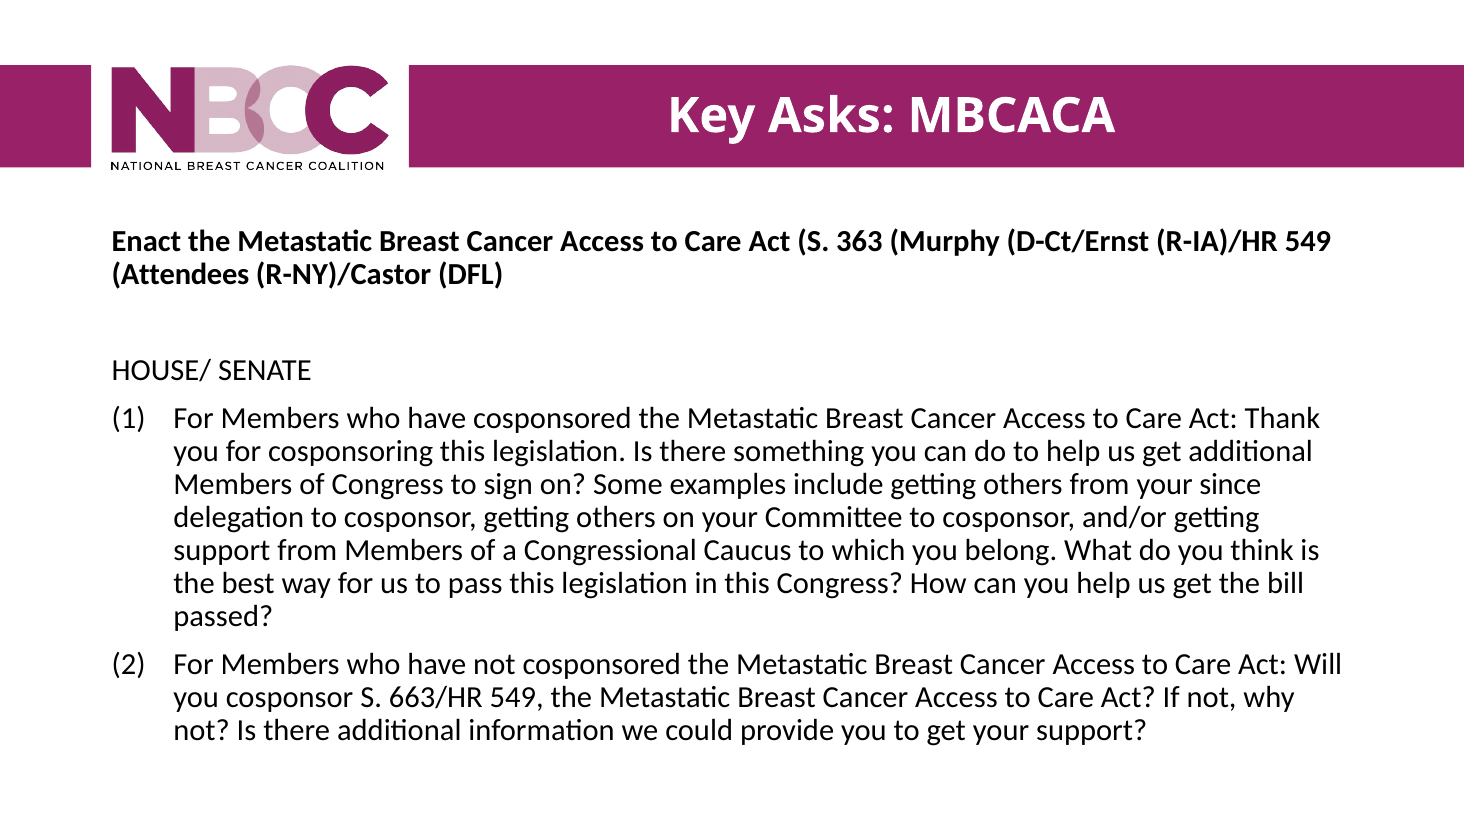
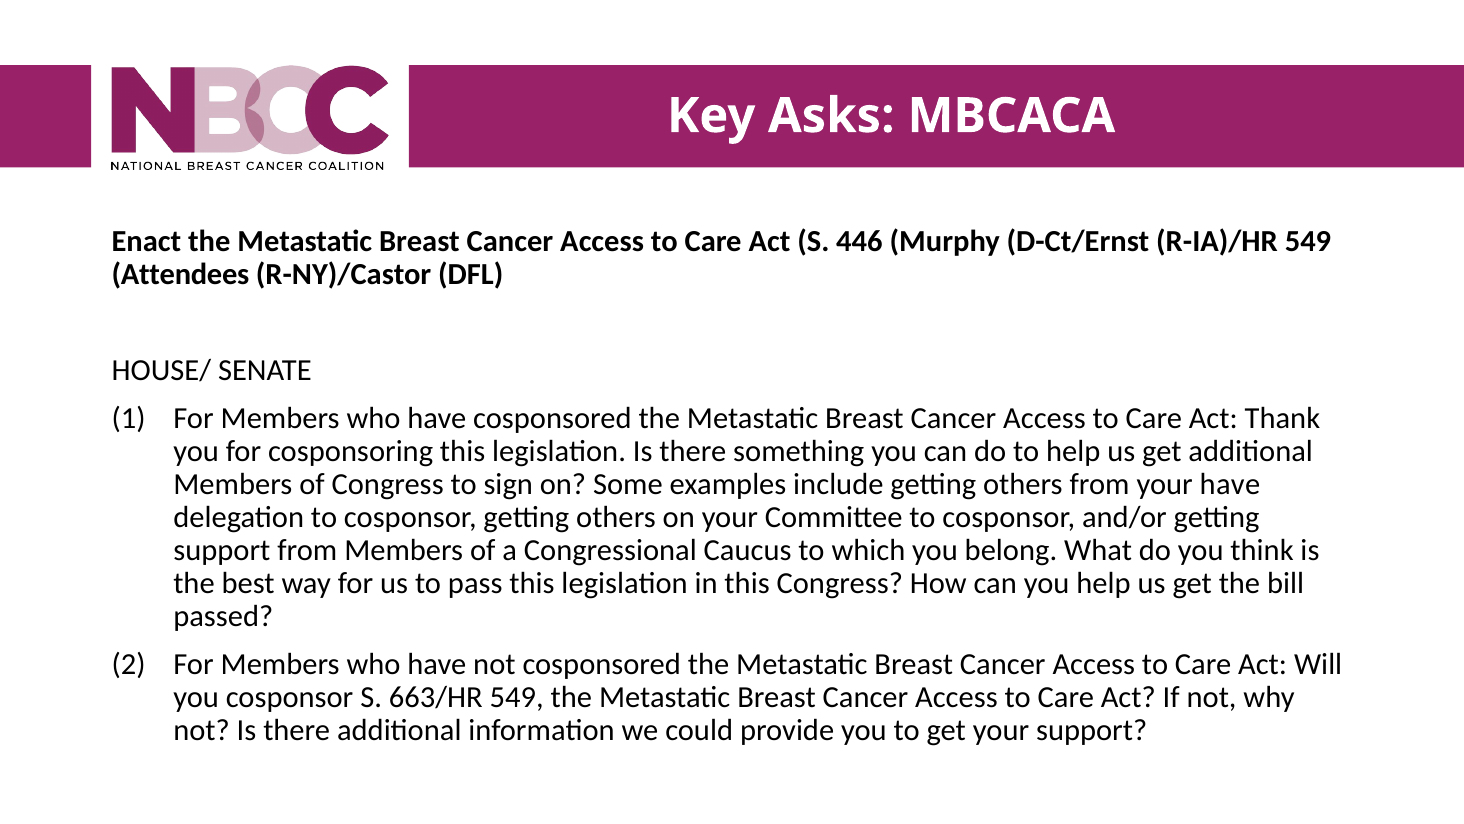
363: 363 -> 446
your since: since -> have
